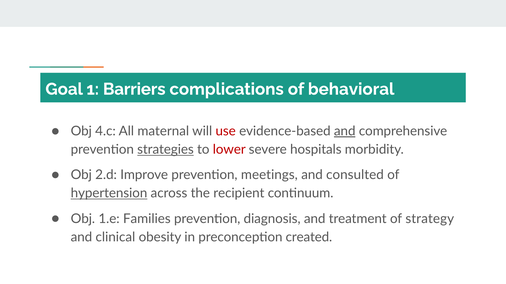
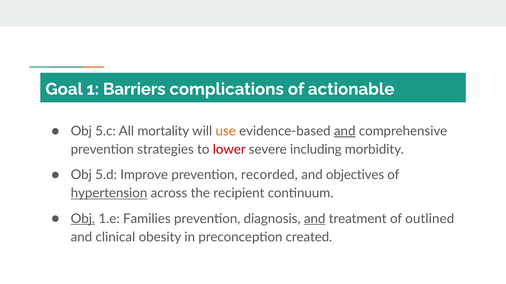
behavioral: behavioral -> actionable
4.c: 4.c -> 5.c
maternal: maternal -> mortality
use colour: red -> orange
strategies underline: present -> none
hospitals: hospitals -> including
2.d: 2.d -> 5.d
meetings: meetings -> recorded
consulted: consulted -> objectives
Obj at (83, 219) underline: none -> present
and at (315, 219) underline: none -> present
strategy: strategy -> outlined
